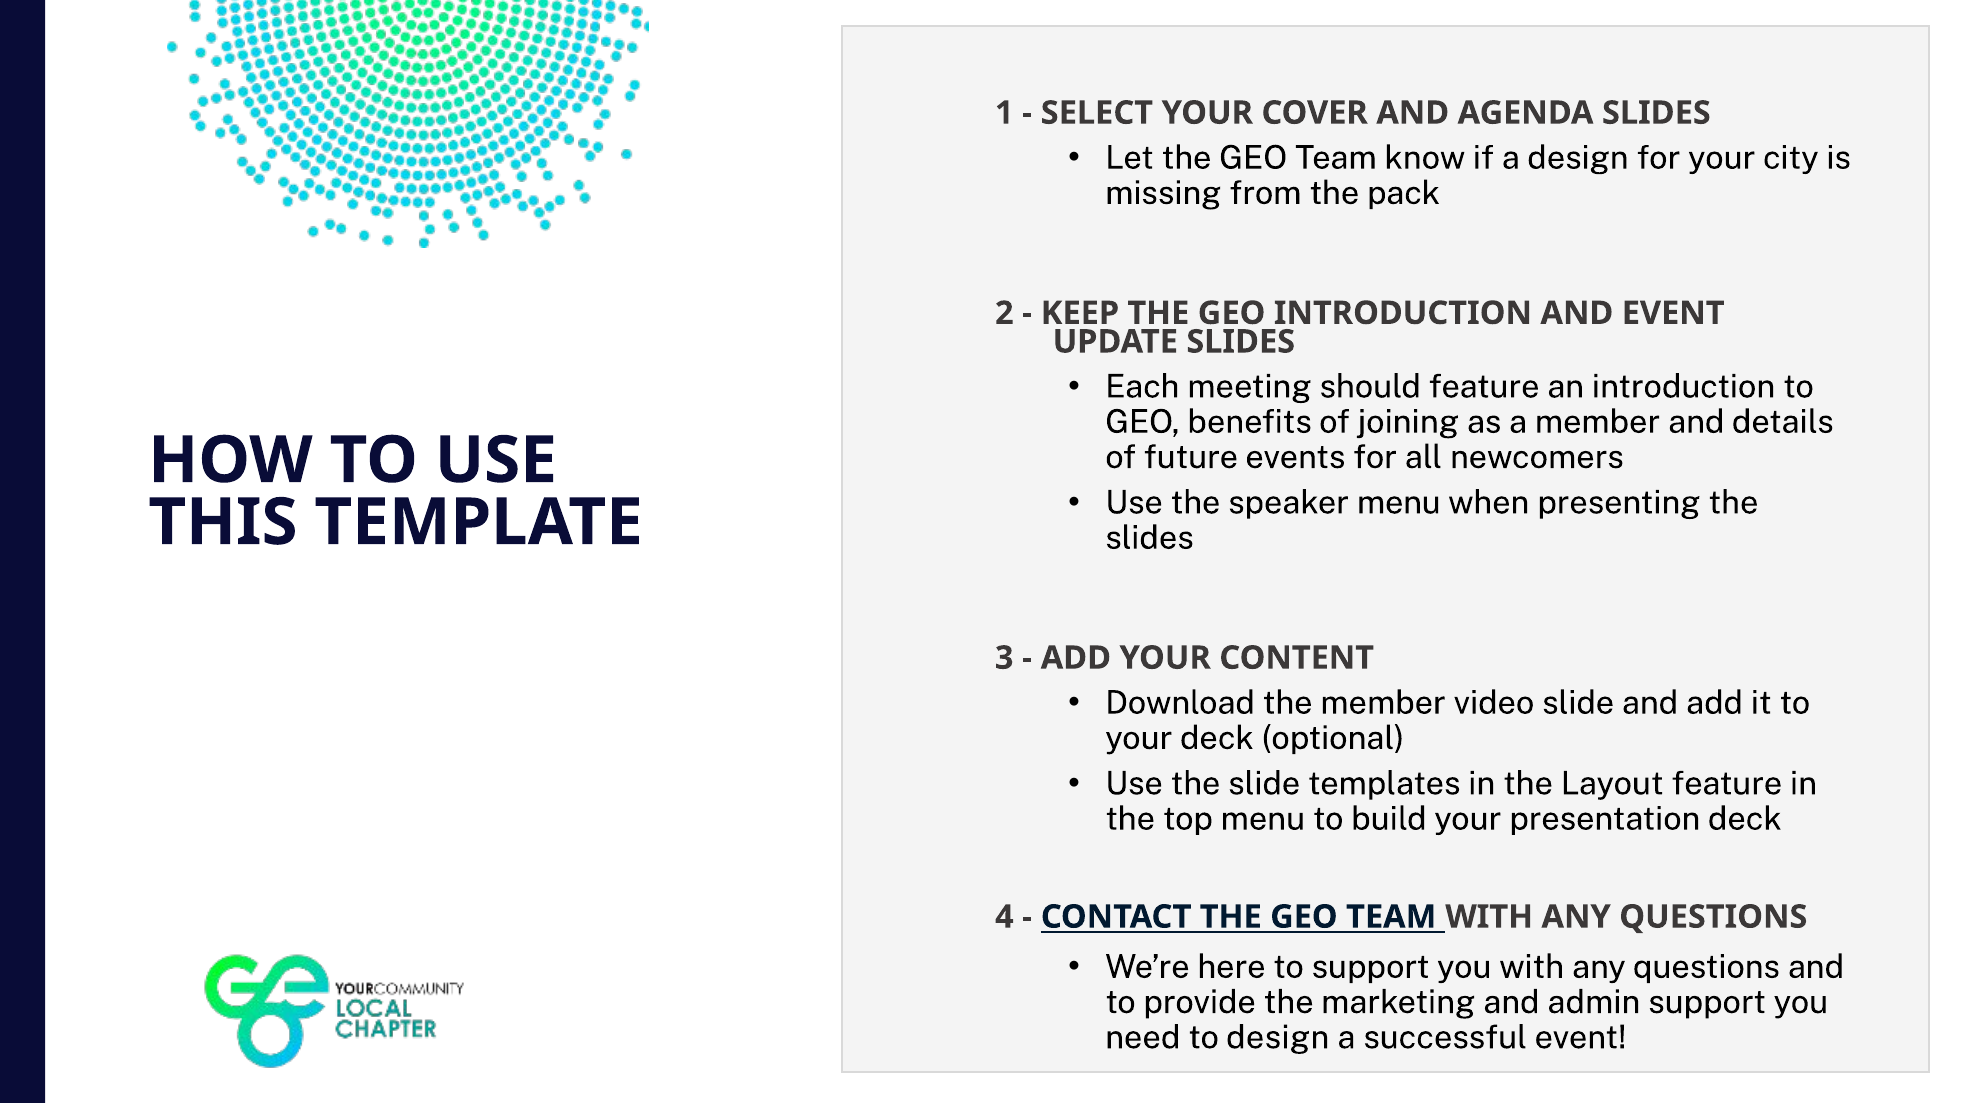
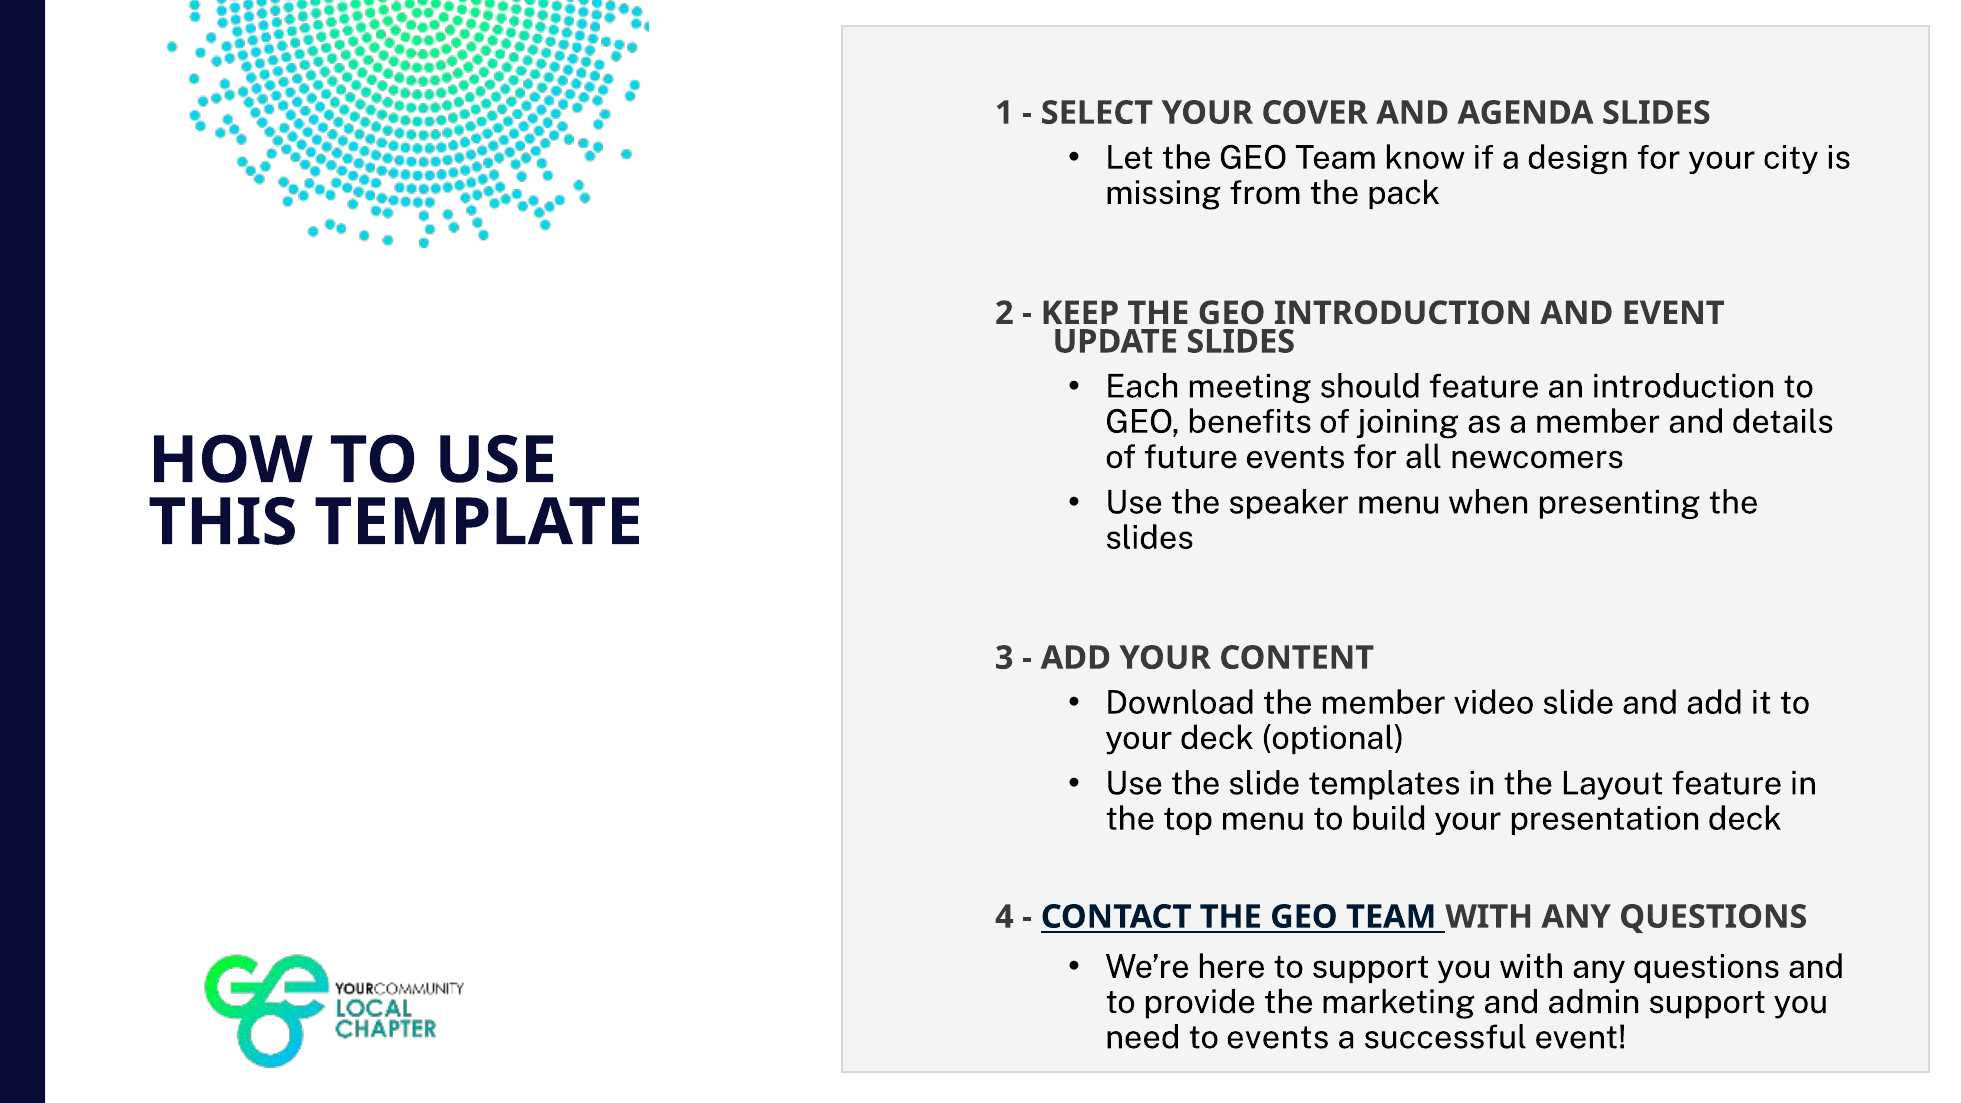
to design: design -> events
